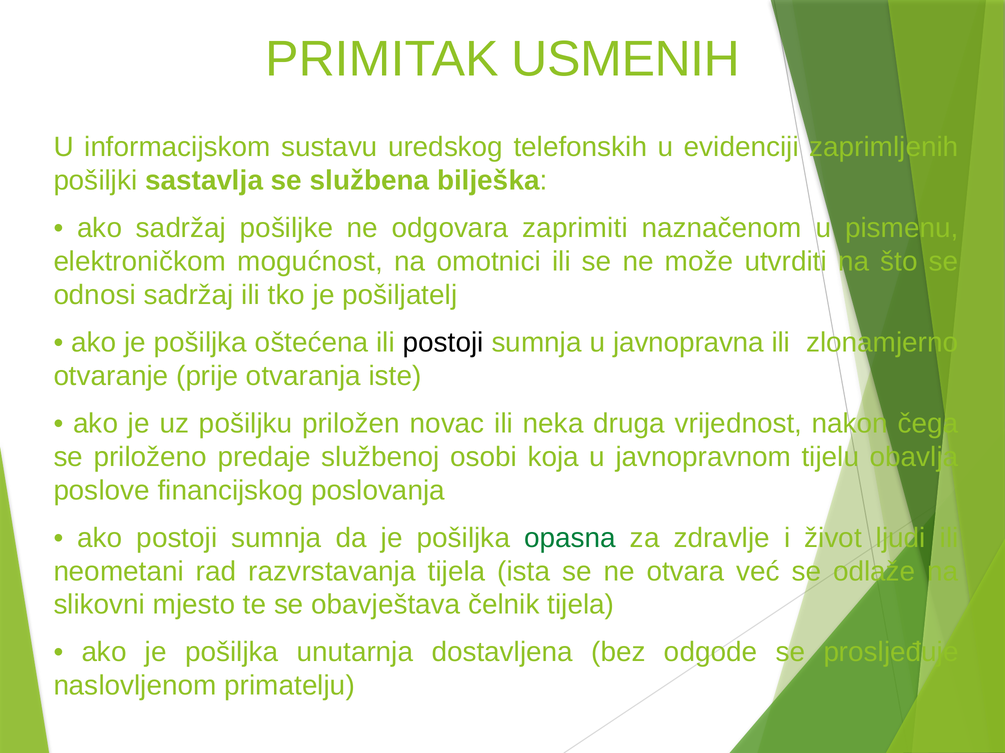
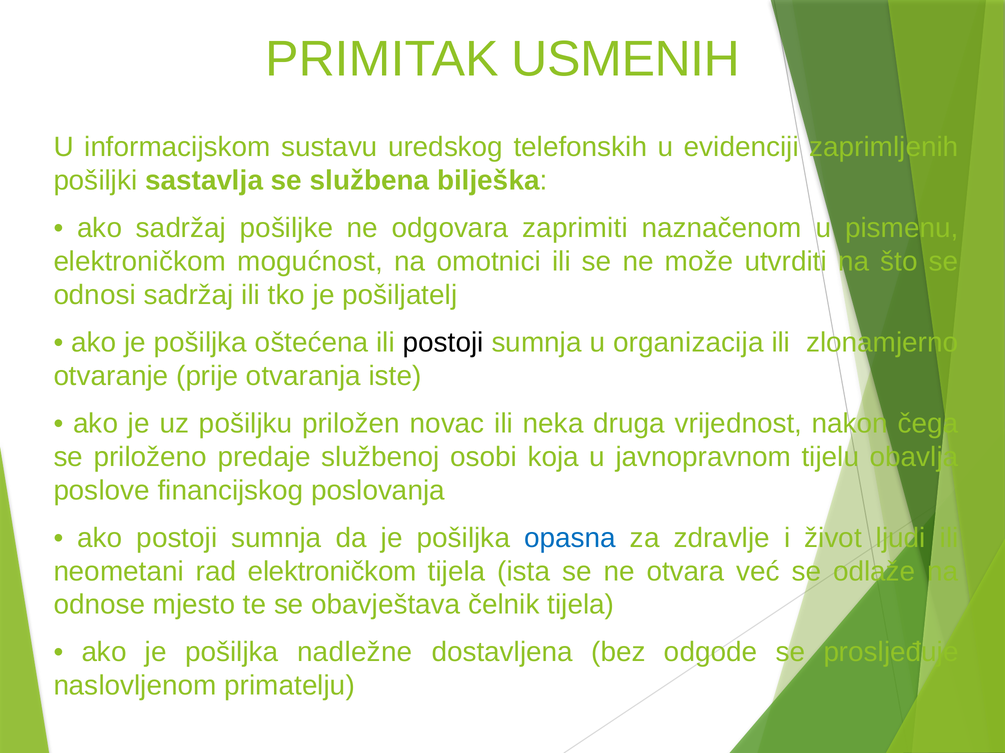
javnopravna: javnopravna -> organizacija
opasna colour: green -> blue
rad razvrstavanja: razvrstavanja -> elektroničkom
slikovni: slikovni -> odnose
unutarnja: unutarnja -> nadležne
